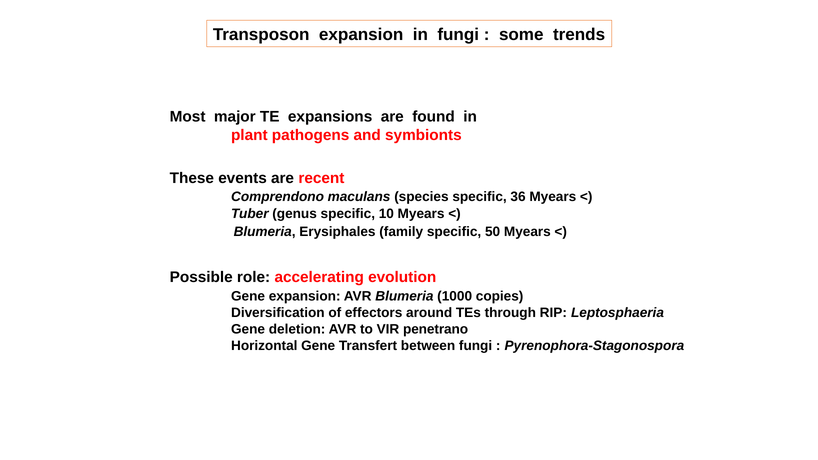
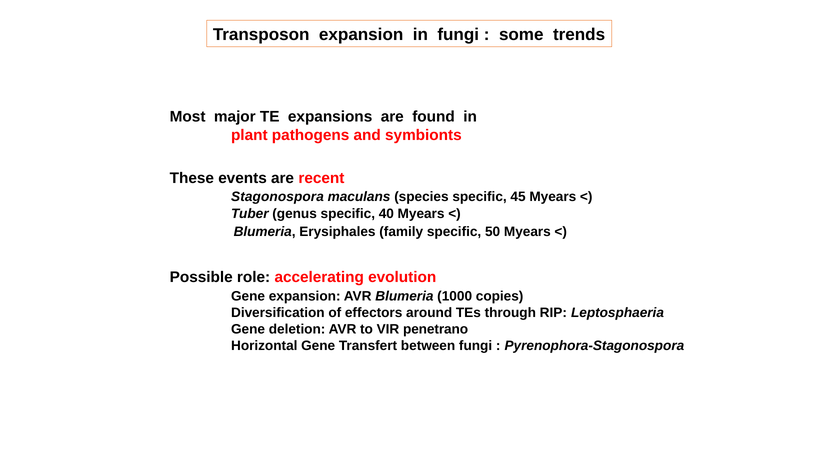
Comprendono: Comprendono -> Stagonospora
36: 36 -> 45
10: 10 -> 40
